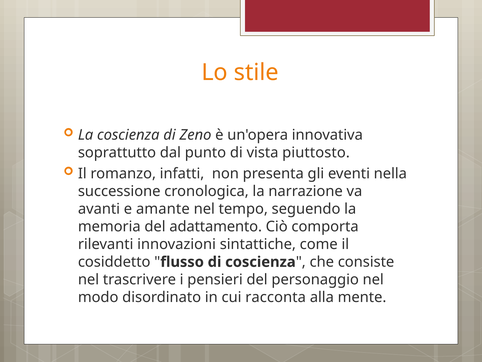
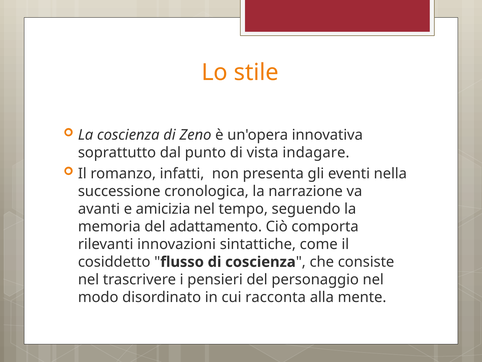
piuttosto: piuttosto -> indagare
amante: amante -> amicizia
